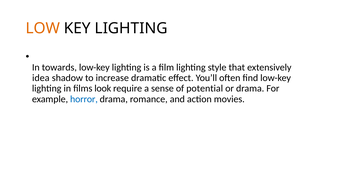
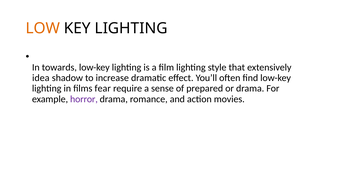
look: look -> fear
potential: potential -> prepared
horror colour: blue -> purple
